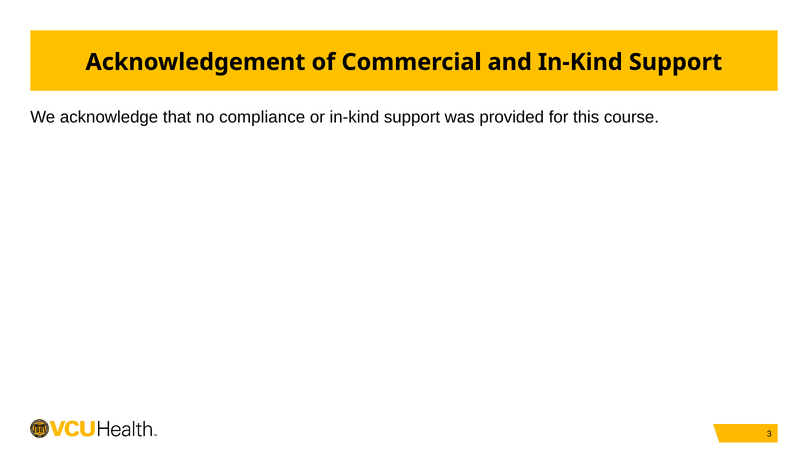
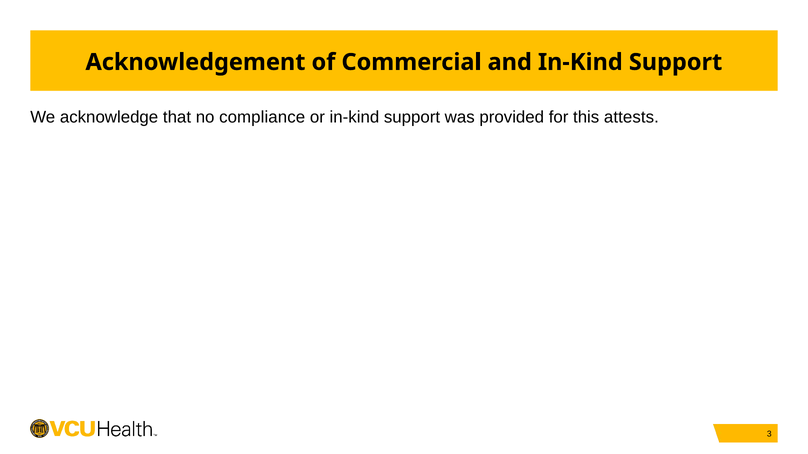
course: course -> attests
